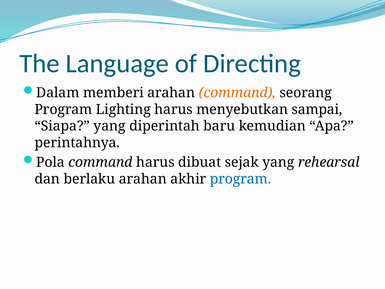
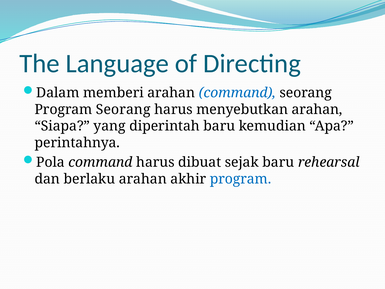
command at (237, 93) colour: orange -> blue
Program Lighting: Lighting -> Seorang
menyebutkan sampai: sampai -> arahan
sejak yang: yang -> baru
